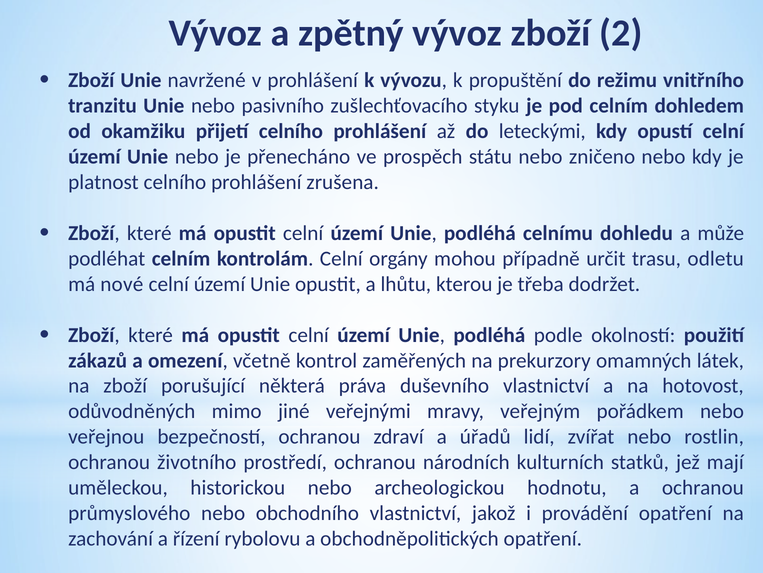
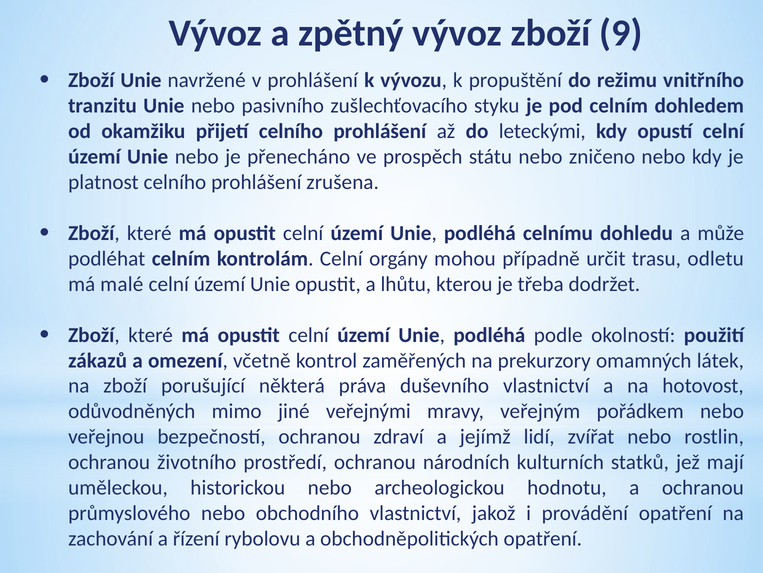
2: 2 -> 9
nové: nové -> malé
úřadů: úřadů -> jejímž
